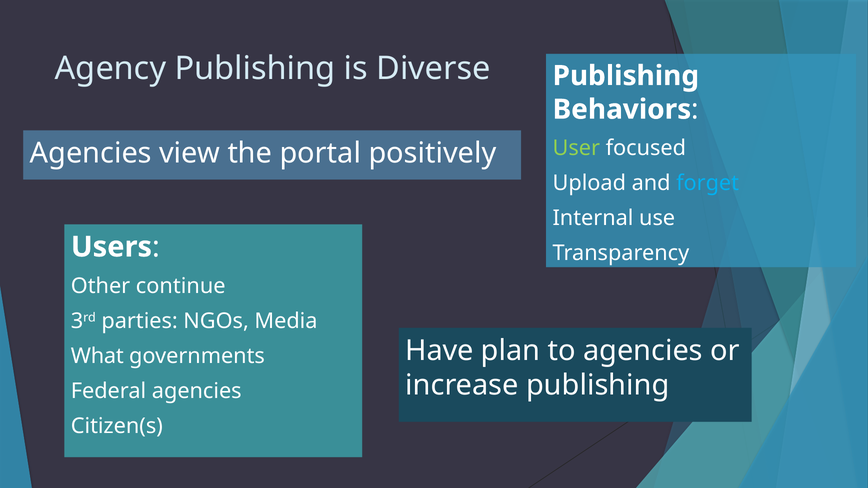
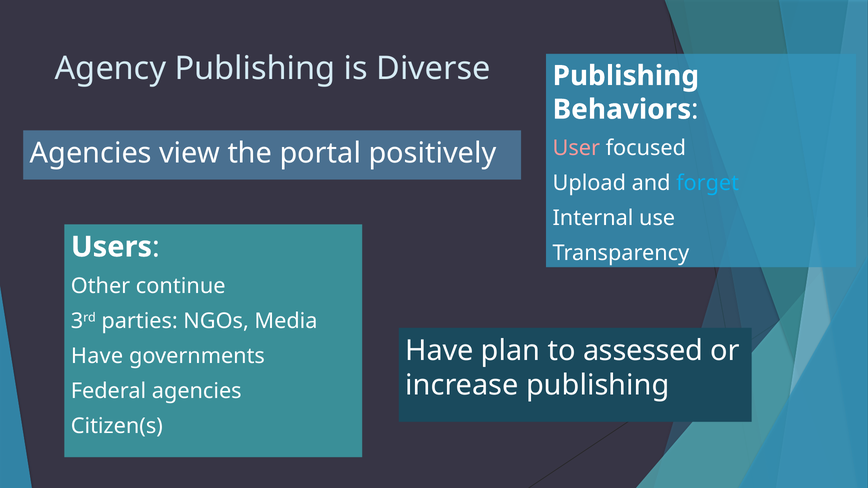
User colour: light green -> pink
to agencies: agencies -> assessed
What at (97, 356): What -> Have
